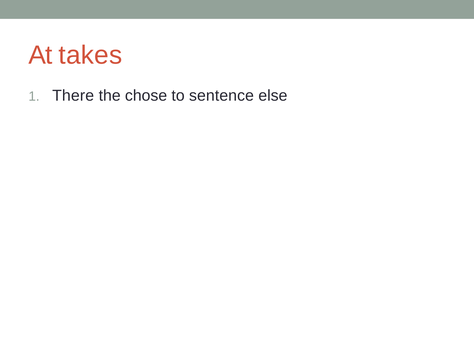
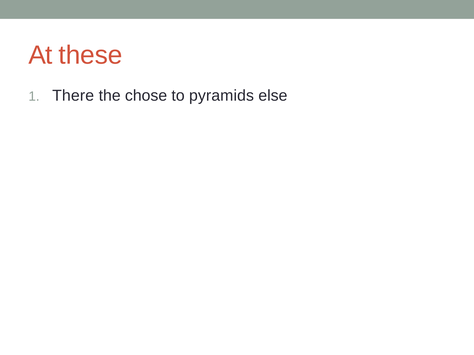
takes: takes -> these
sentence: sentence -> pyramids
